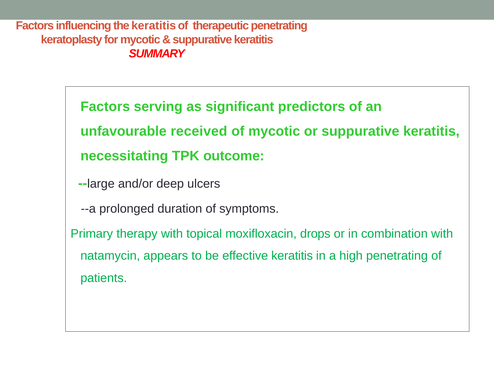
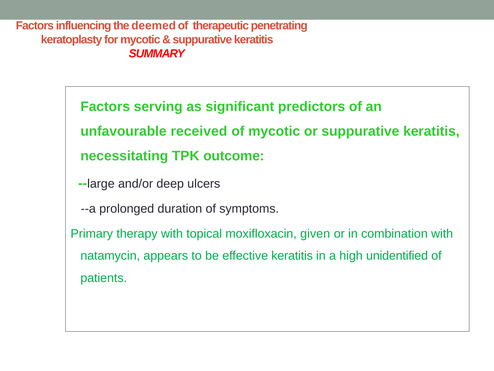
the keratitis: keratitis -> deemed
drops: drops -> given
high penetrating: penetrating -> unidentified
